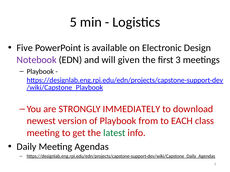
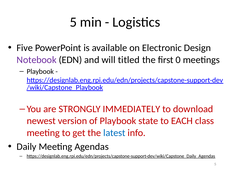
given: given -> titled
3: 3 -> 0
from: from -> state
latest colour: green -> blue
